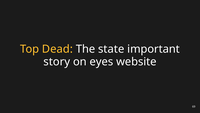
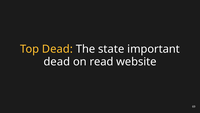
story at (57, 61): story -> dead
eyes: eyes -> read
